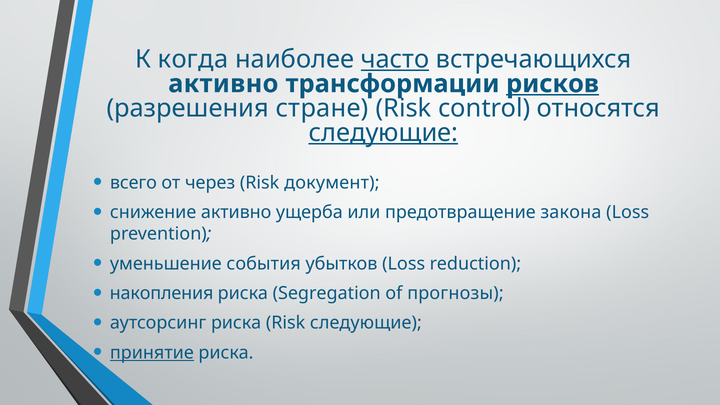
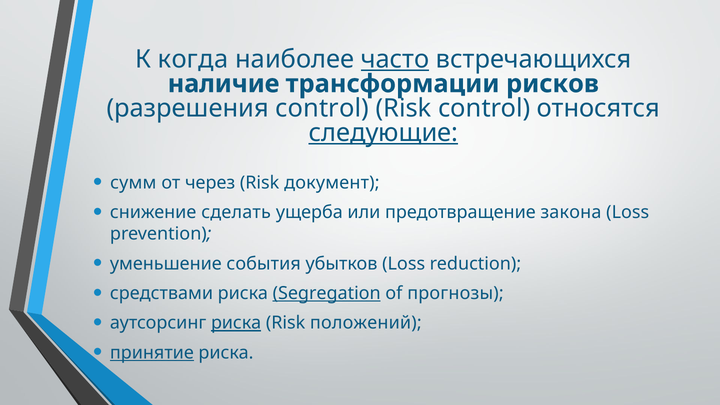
активно at (223, 84): активно -> наличие
рисков underline: present -> none
разрешения стране: стране -> control
всего: всего -> сумм
снижение активно: активно -> сделать
накопления: накопления -> средствами
Segregation underline: none -> present
риска at (236, 323) underline: none -> present
Risk следующие: следующие -> положений
